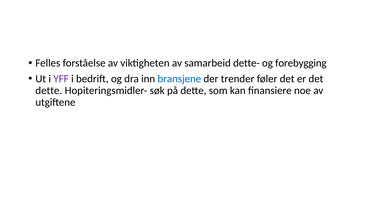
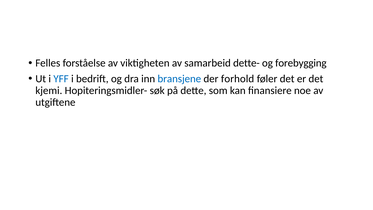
YFF colour: purple -> blue
trender: trender -> forhold
dette at (49, 90): dette -> kjemi
